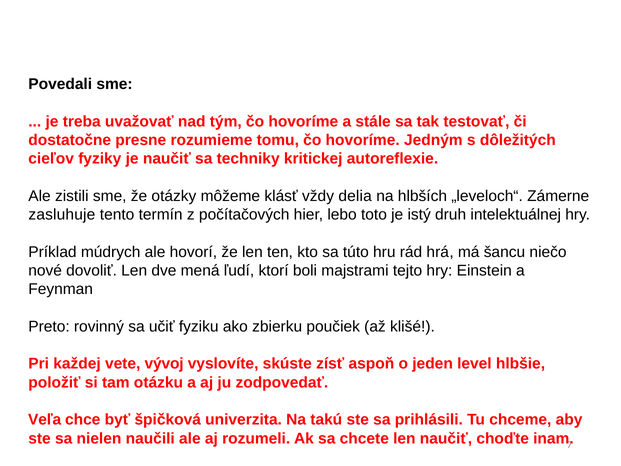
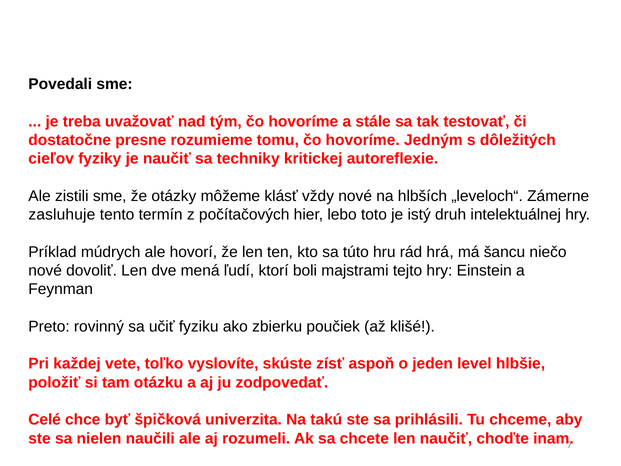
vždy delia: delia -> nové
vývoj: vývoj -> toľko
Veľa: Veľa -> Celé
